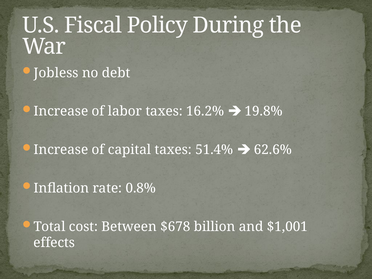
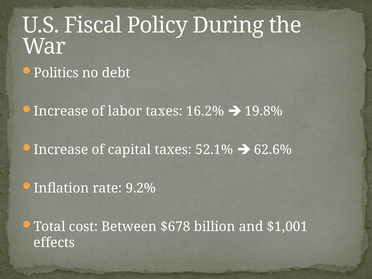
Jobless: Jobless -> Politics
51.4%: 51.4% -> 52.1%
0.8%: 0.8% -> 9.2%
